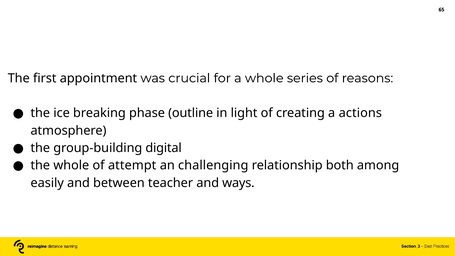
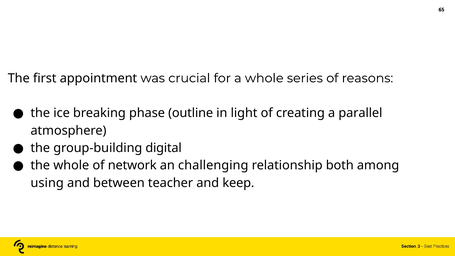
actions: actions -> parallel
attempt: attempt -> network
easily: easily -> using
ways: ways -> keep
